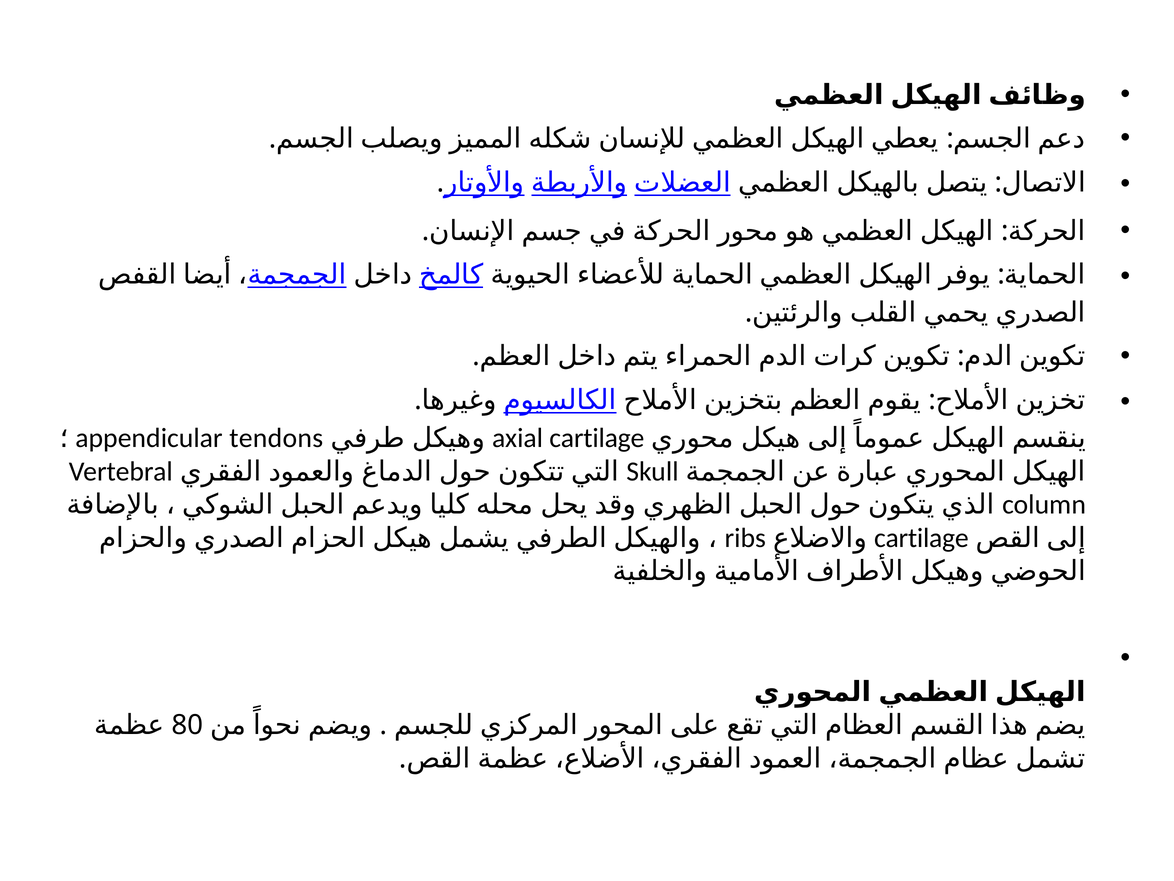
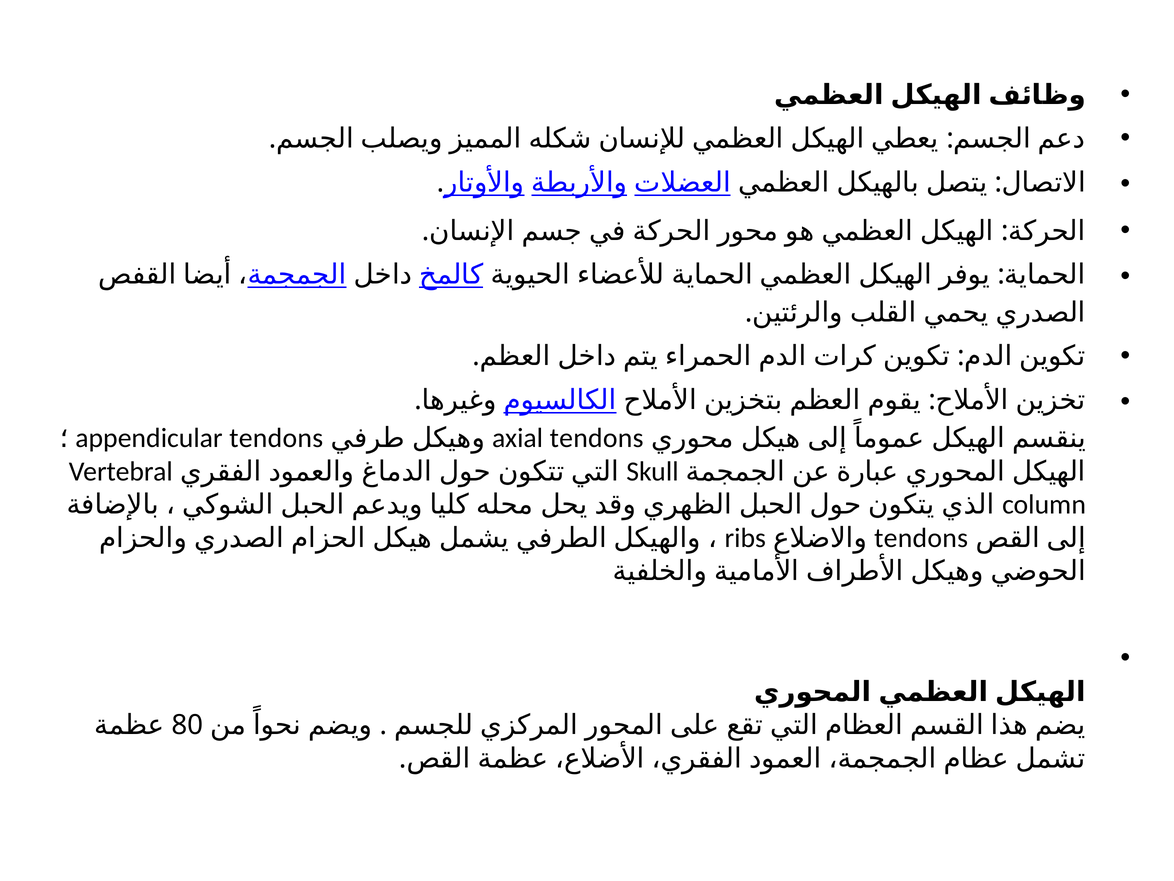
axial cartilage: cartilage -> tendons
cartilage at (921, 538): cartilage -> tendons
